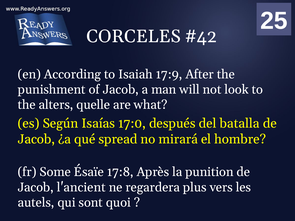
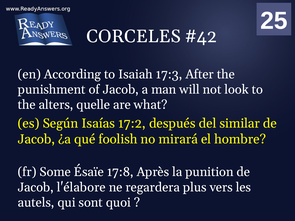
17:9: 17:9 -> 17:3
17:0: 17:0 -> 17:2
batalla: batalla -> similar
spread: spread -> foolish
l'ancient: l'ancient -> l'élabore
